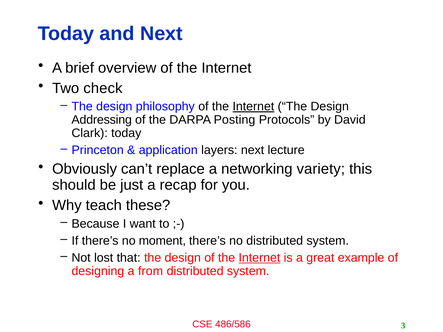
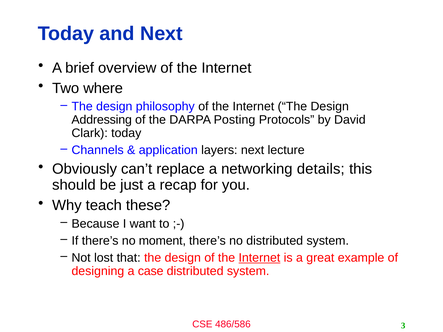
check: check -> where
Internet at (253, 107) underline: present -> none
Princeton: Princeton -> Channels
variety: variety -> details
from: from -> case
